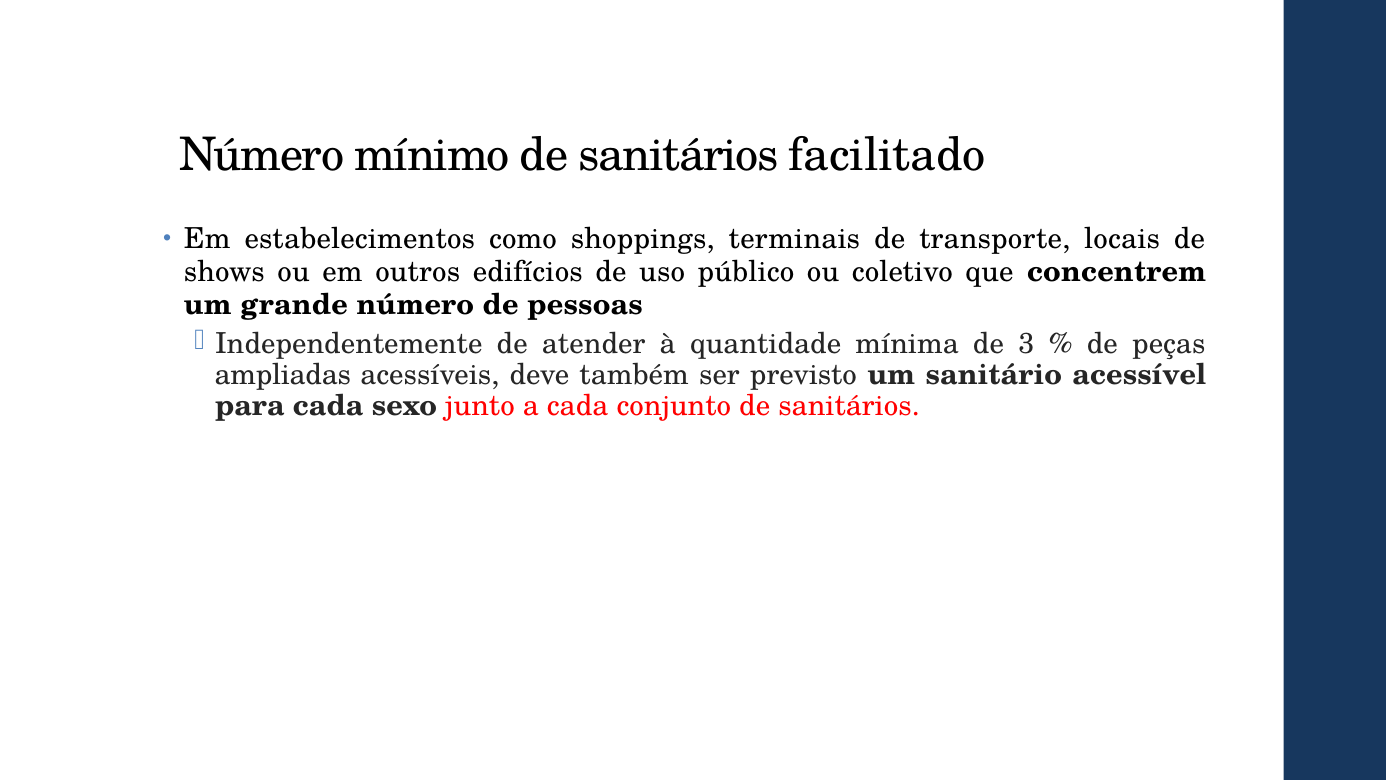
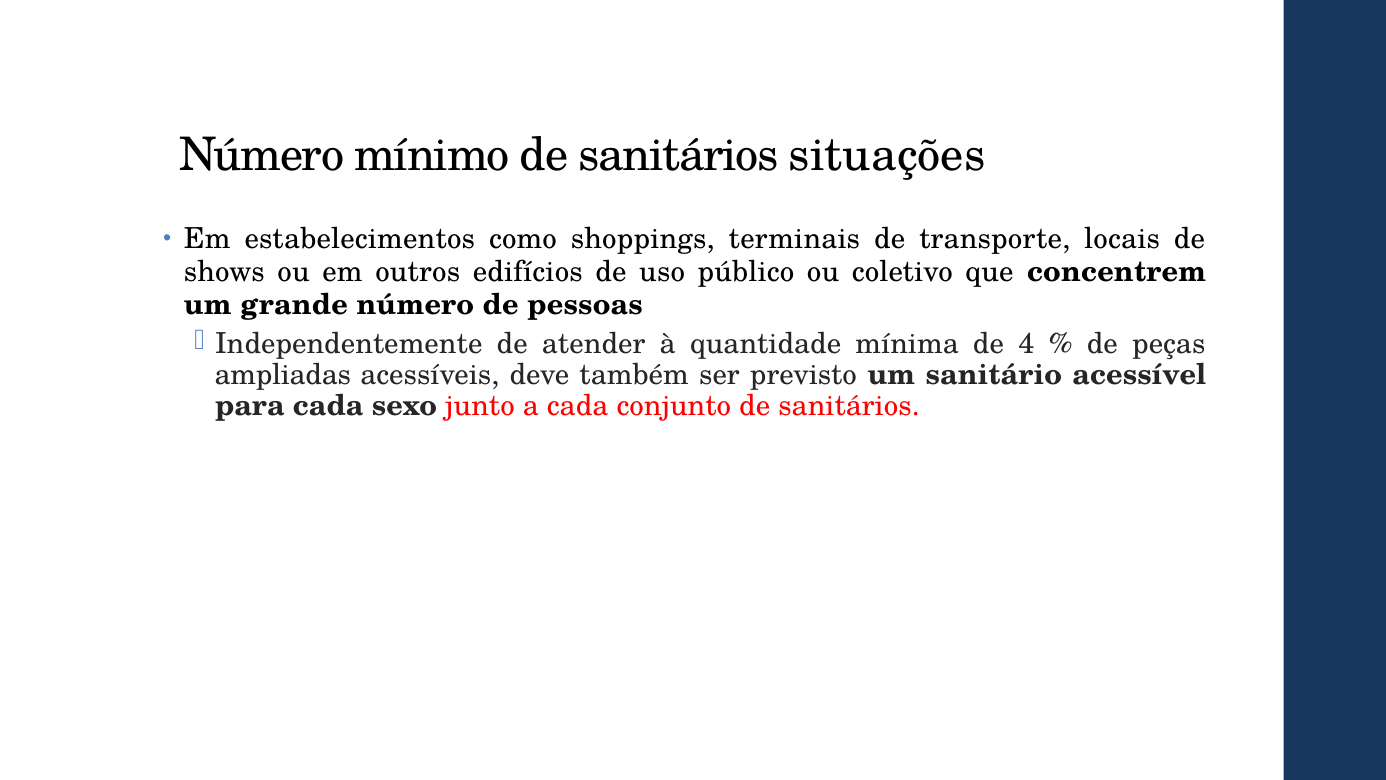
facilitado: facilitado -> situações
3: 3 -> 4
